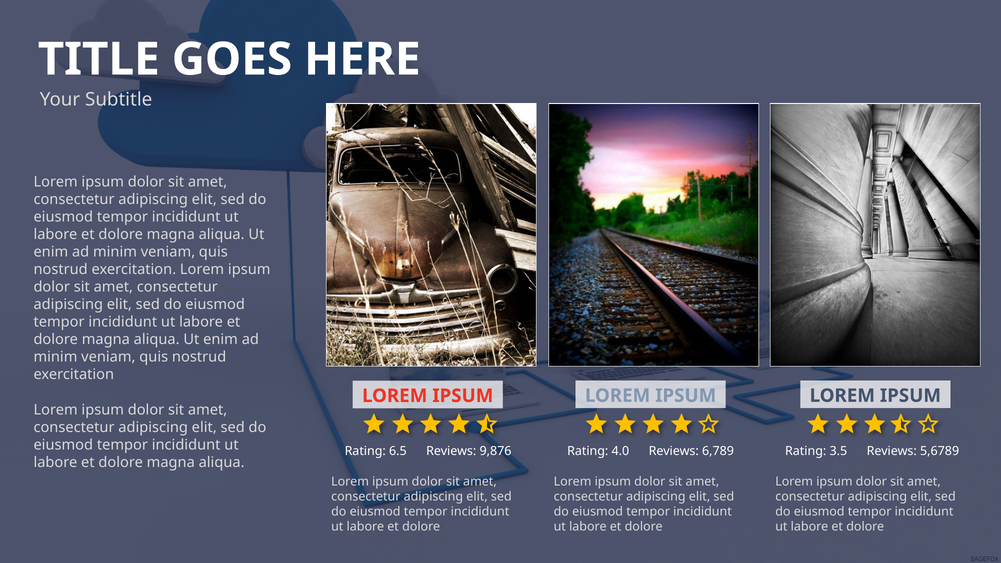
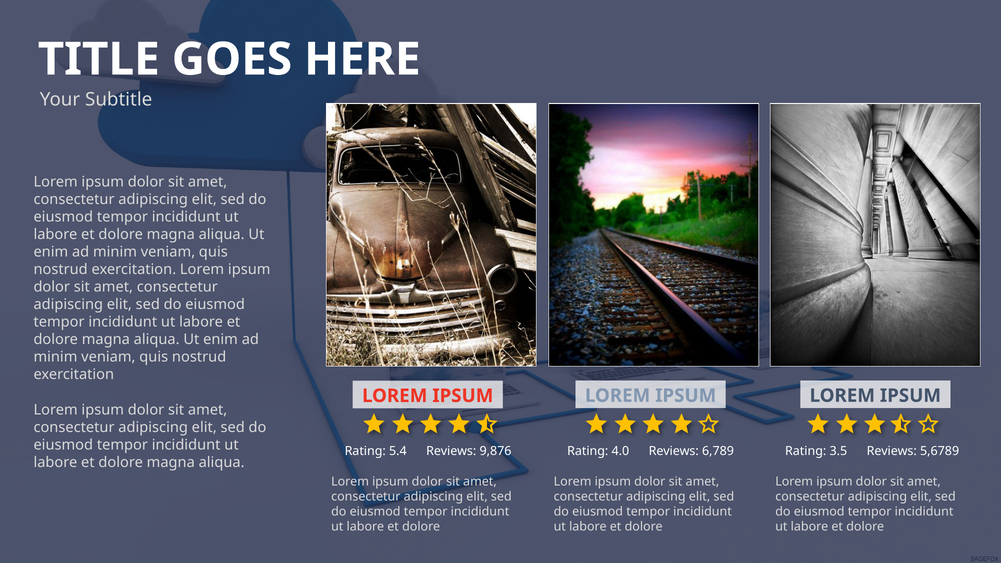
6.5: 6.5 -> 5.4
